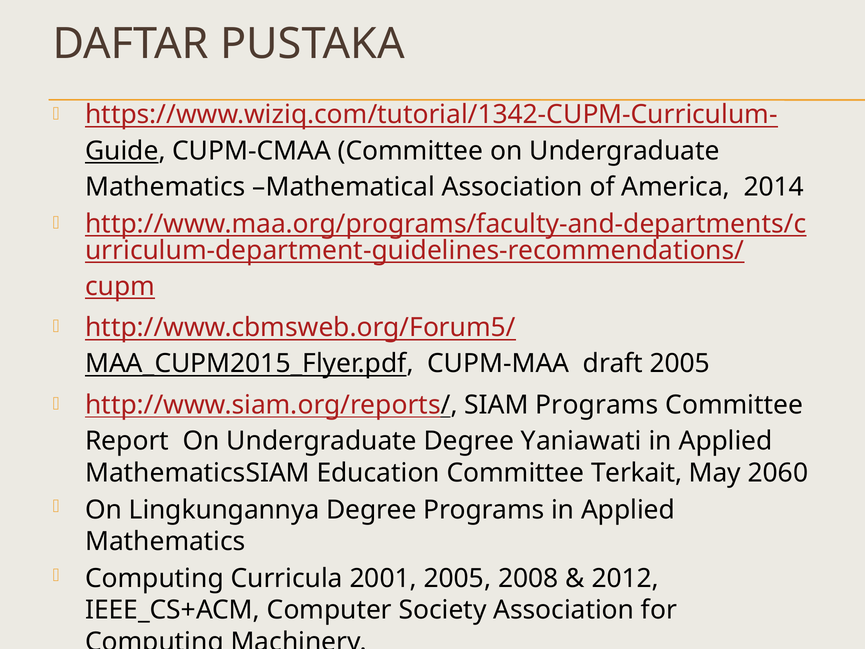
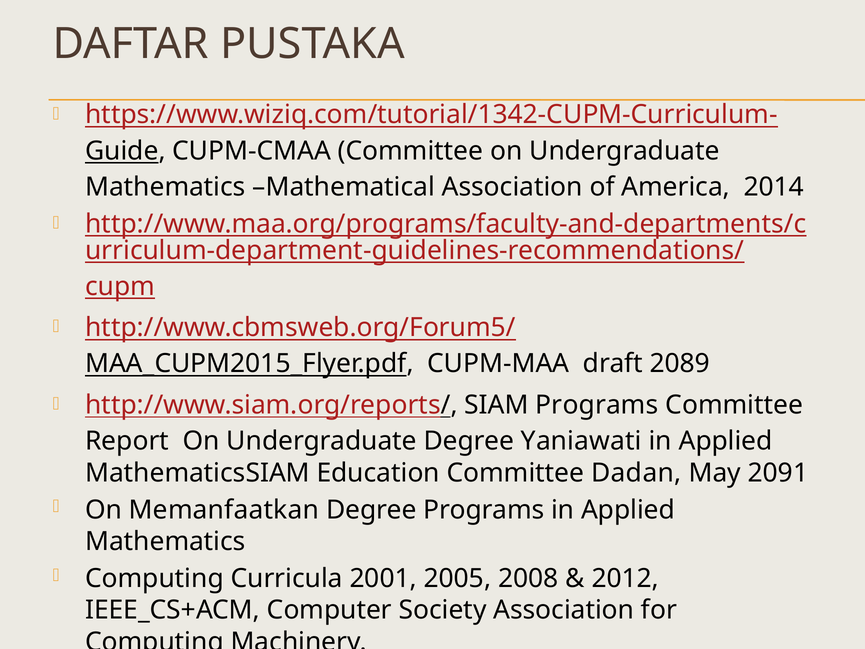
draft 2005: 2005 -> 2089
Terkait: Terkait -> Dadan
2060: 2060 -> 2091
Lingkungannya: Lingkungannya -> Memanfaatkan
